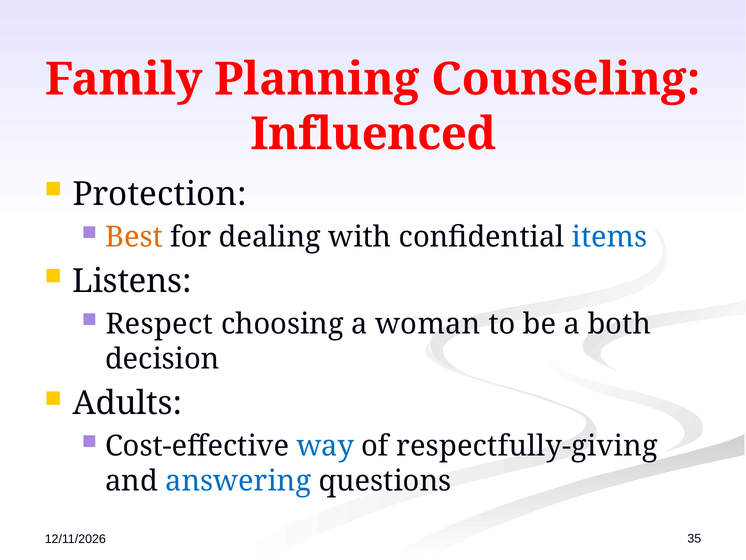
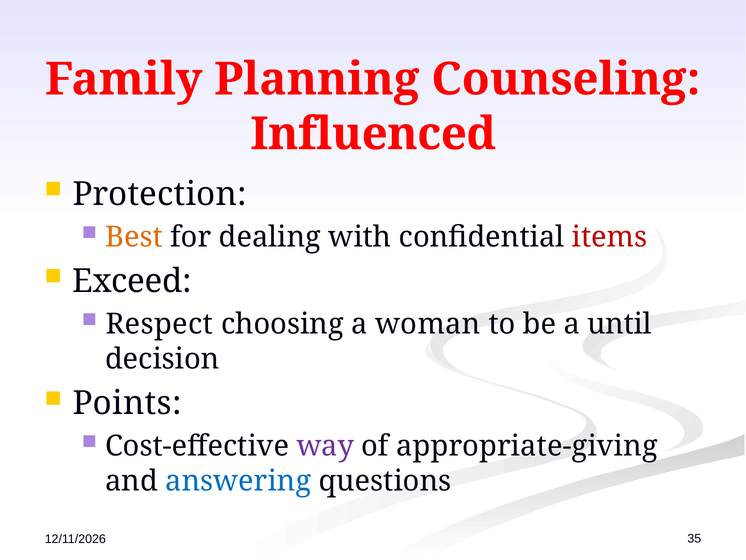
items colour: blue -> red
Listens: Listens -> Exceed
both: both -> until
Adults: Adults -> Points
way colour: blue -> purple
respectfully-giving: respectfully-giving -> appropriate-giving
